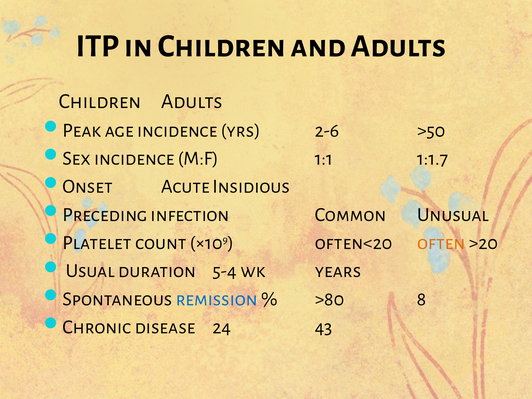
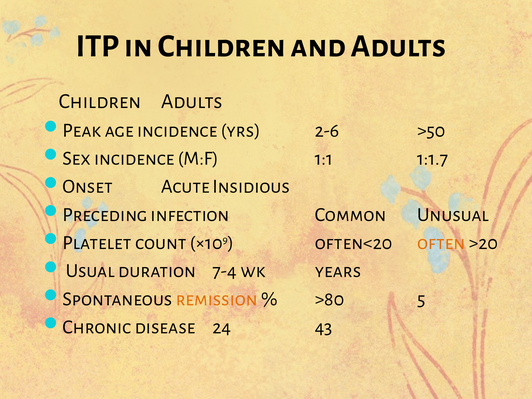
5-4: 5-4 -> 7-4
remission colour: blue -> orange
8: 8 -> 5
